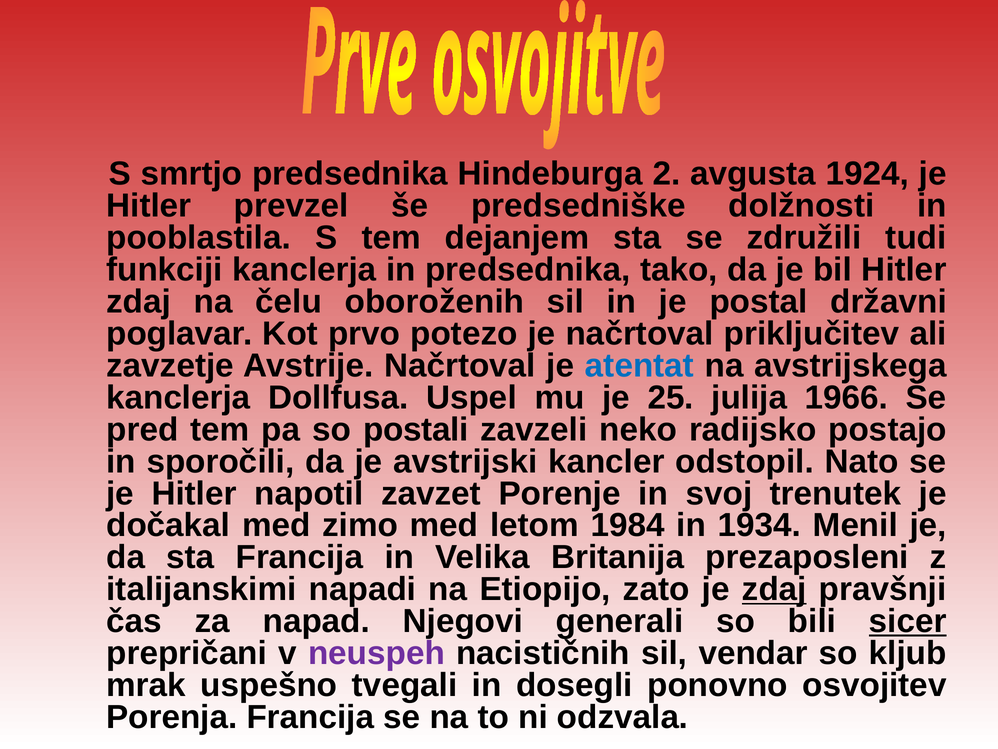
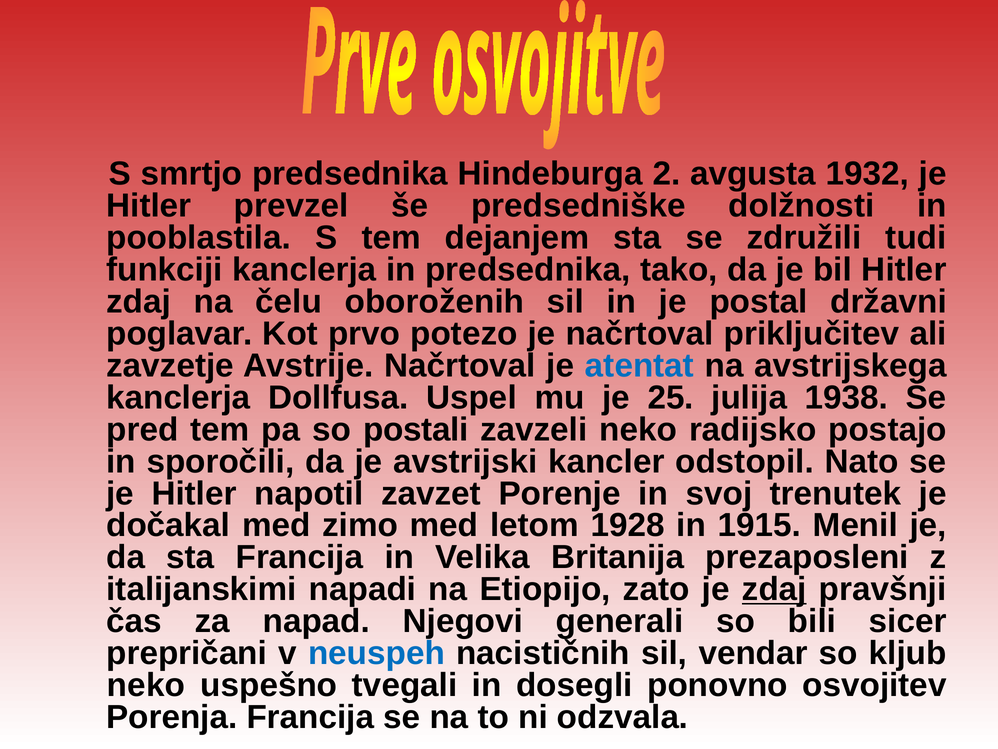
1924: 1924 -> 1932
1966: 1966 -> 1938
1984: 1984 -> 1928
1934: 1934 -> 1915
sicer underline: present -> none
neuspeh colour: purple -> blue
mrak at (146, 685): mrak -> neko
